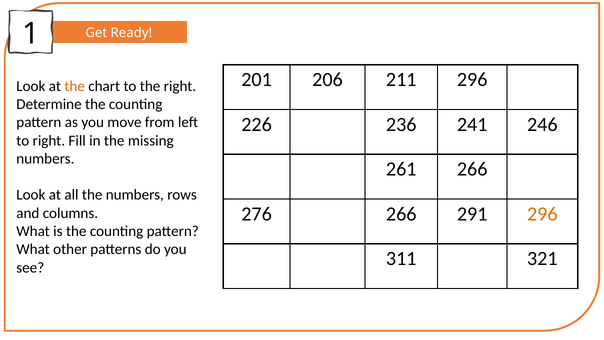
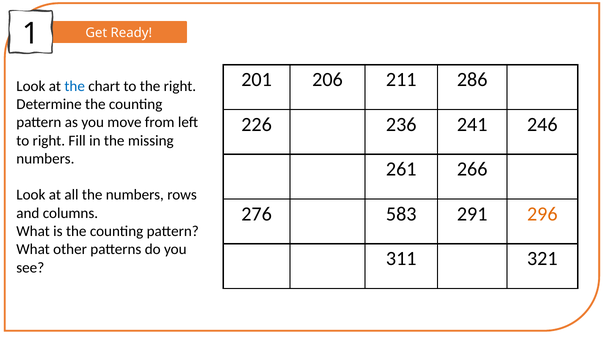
211 296: 296 -> 286
the at (75, 86) colour: orange -> blue
276 266: 266 -> 583
